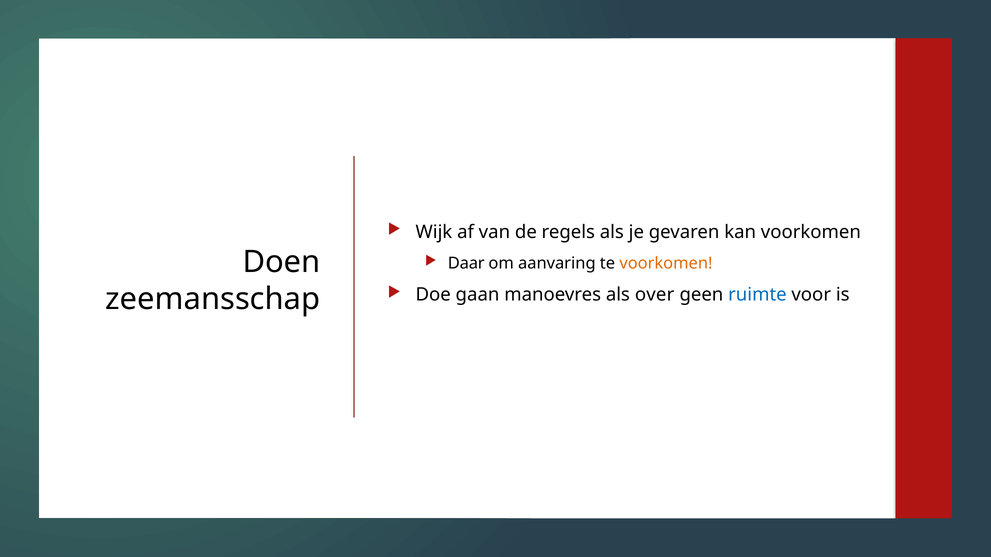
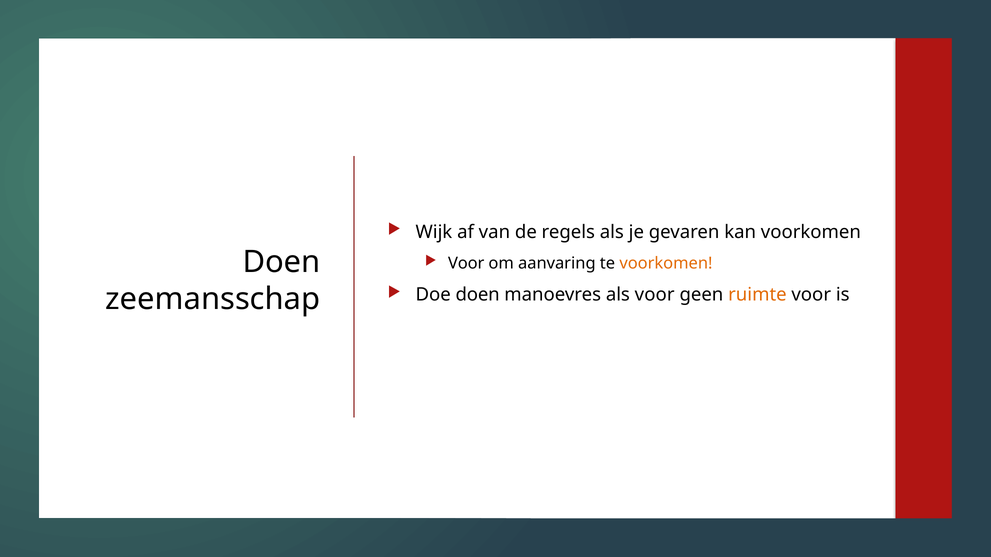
Daar at (466, 264): Daar -> Voor
Doe gaan: gaan -> doen
als over: over -> voor
ruimte colour: blue -> orange
